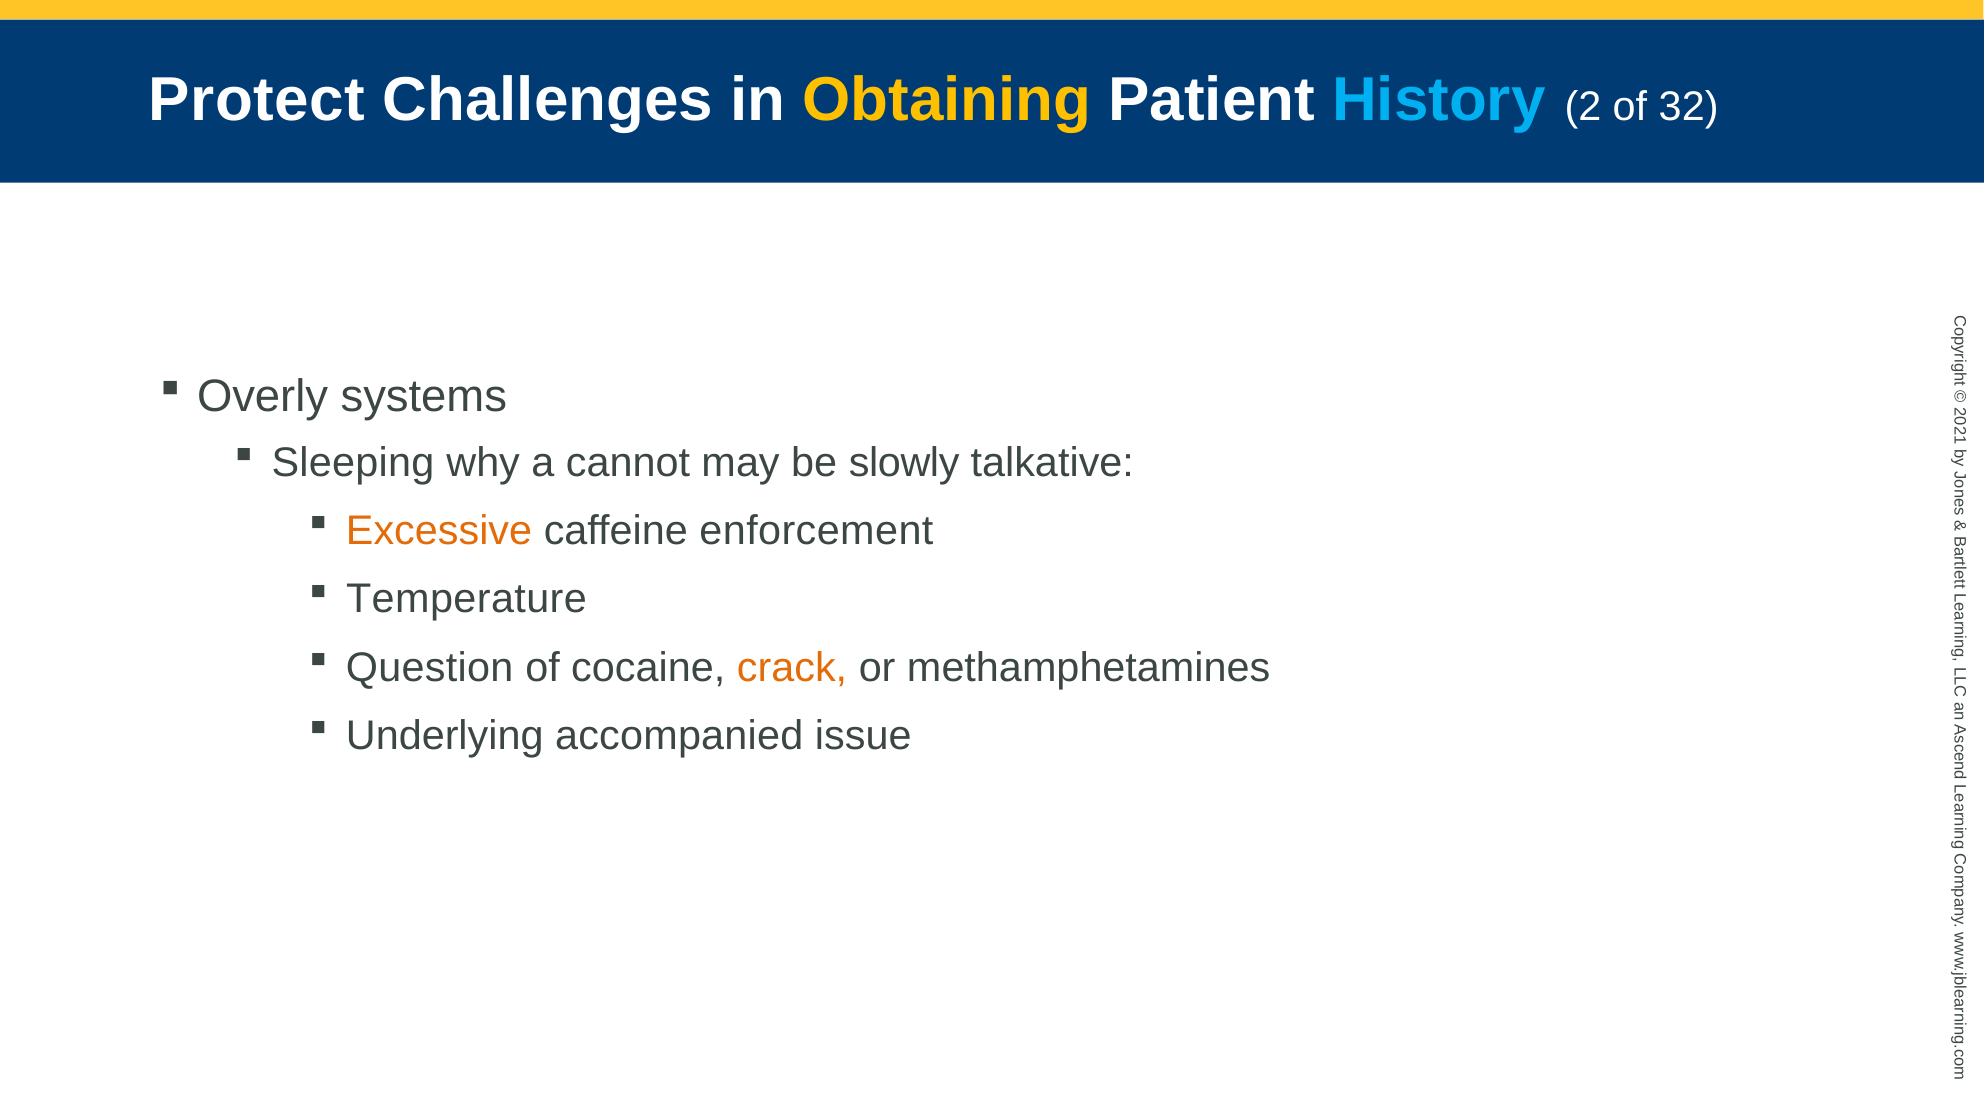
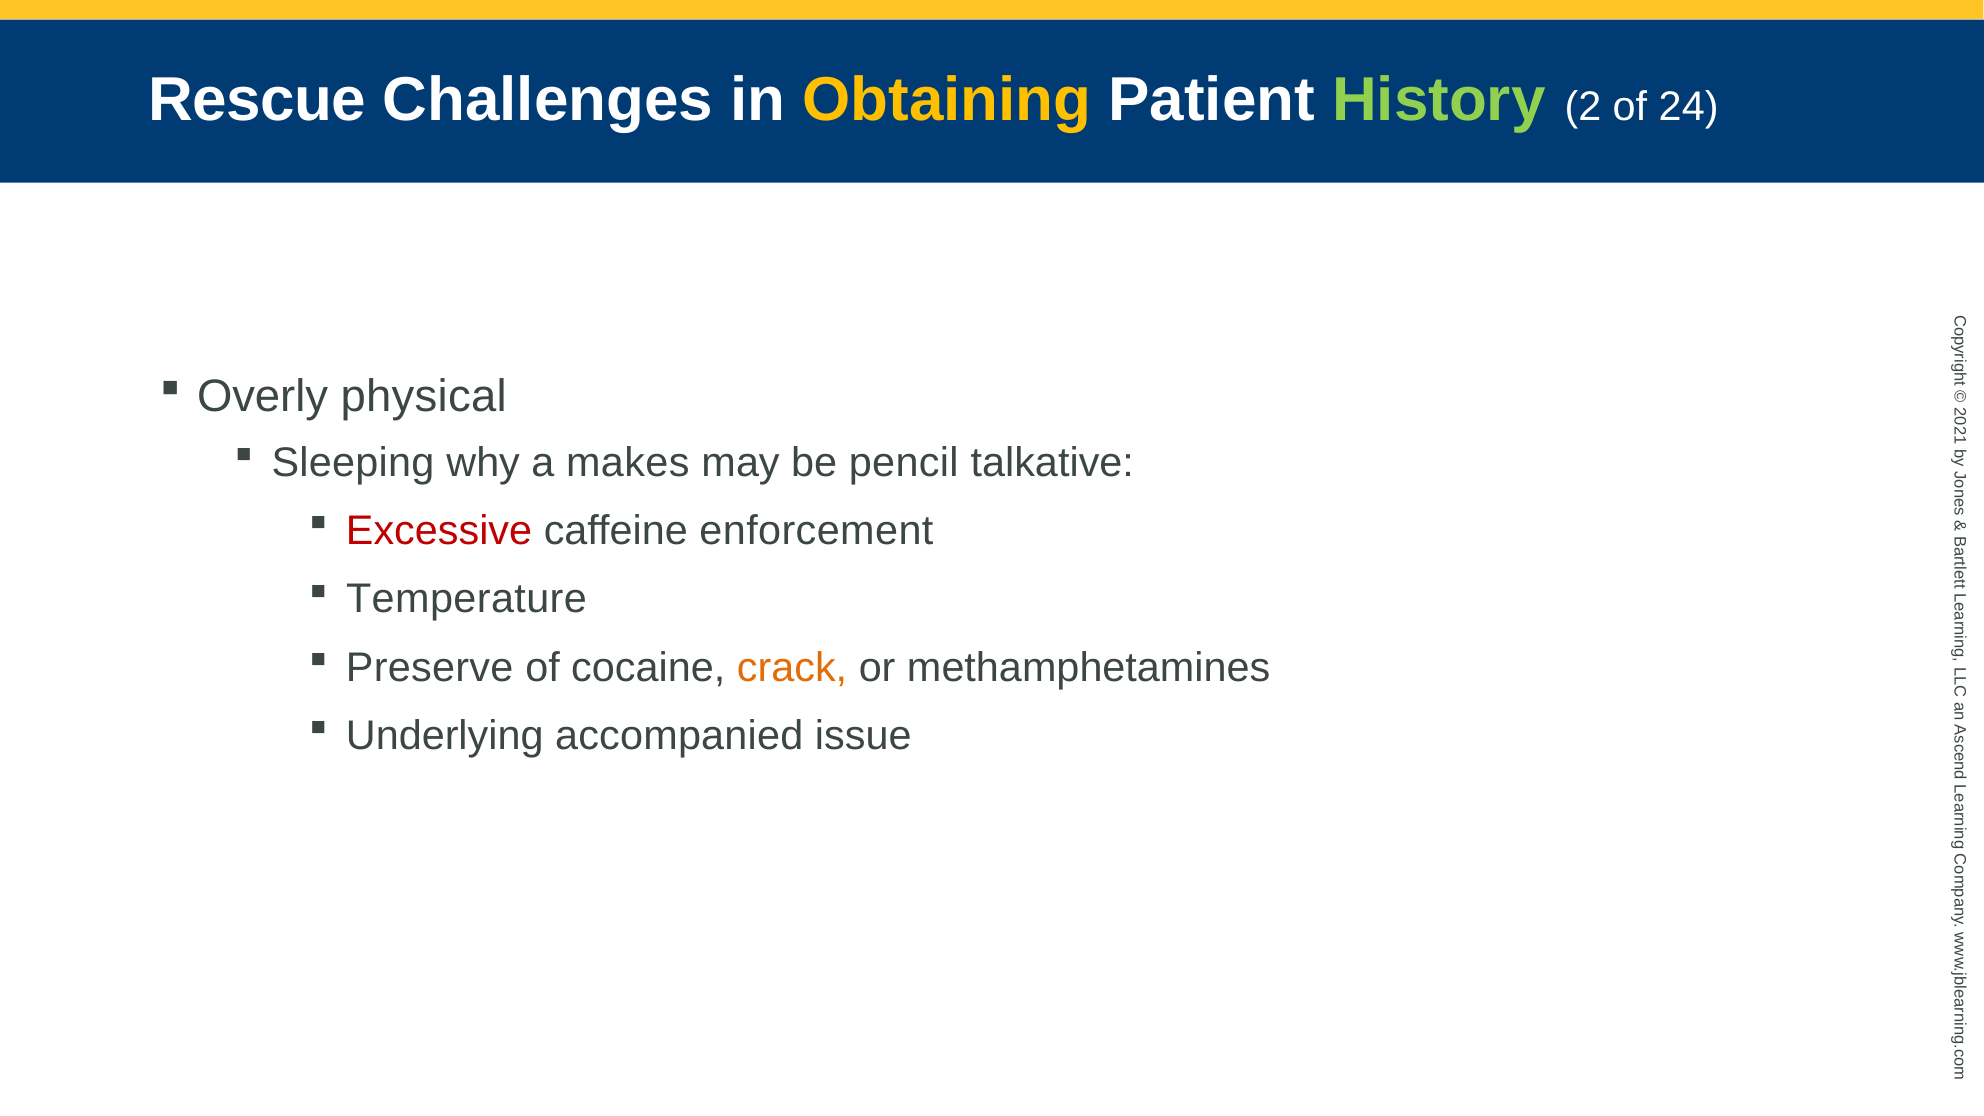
Protect: Protect -> Rescue
History colour: light blue -> light green
32: 32 -> 24
systems: systems -> physical
cannot: cannot -> makes
slowly: slowly -> pencil
Excessive colour: orange -> red
Question: Question -> Preserve
